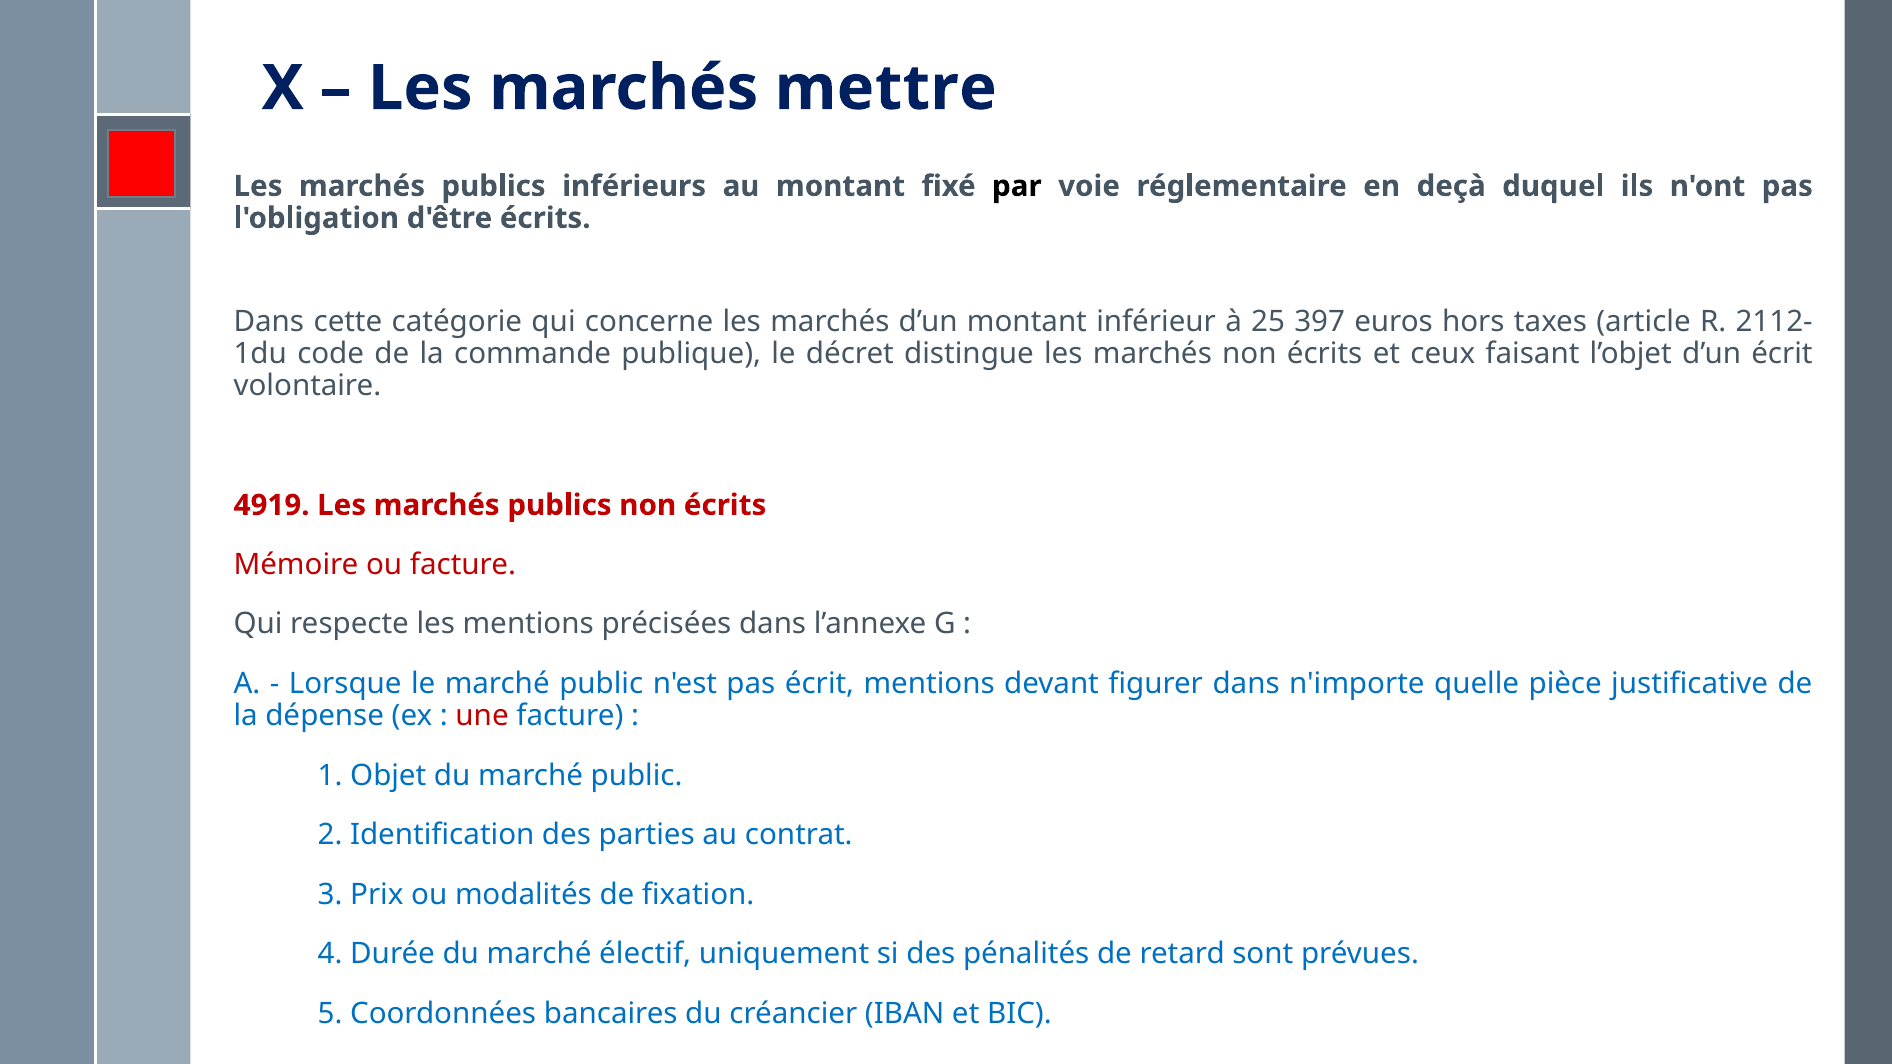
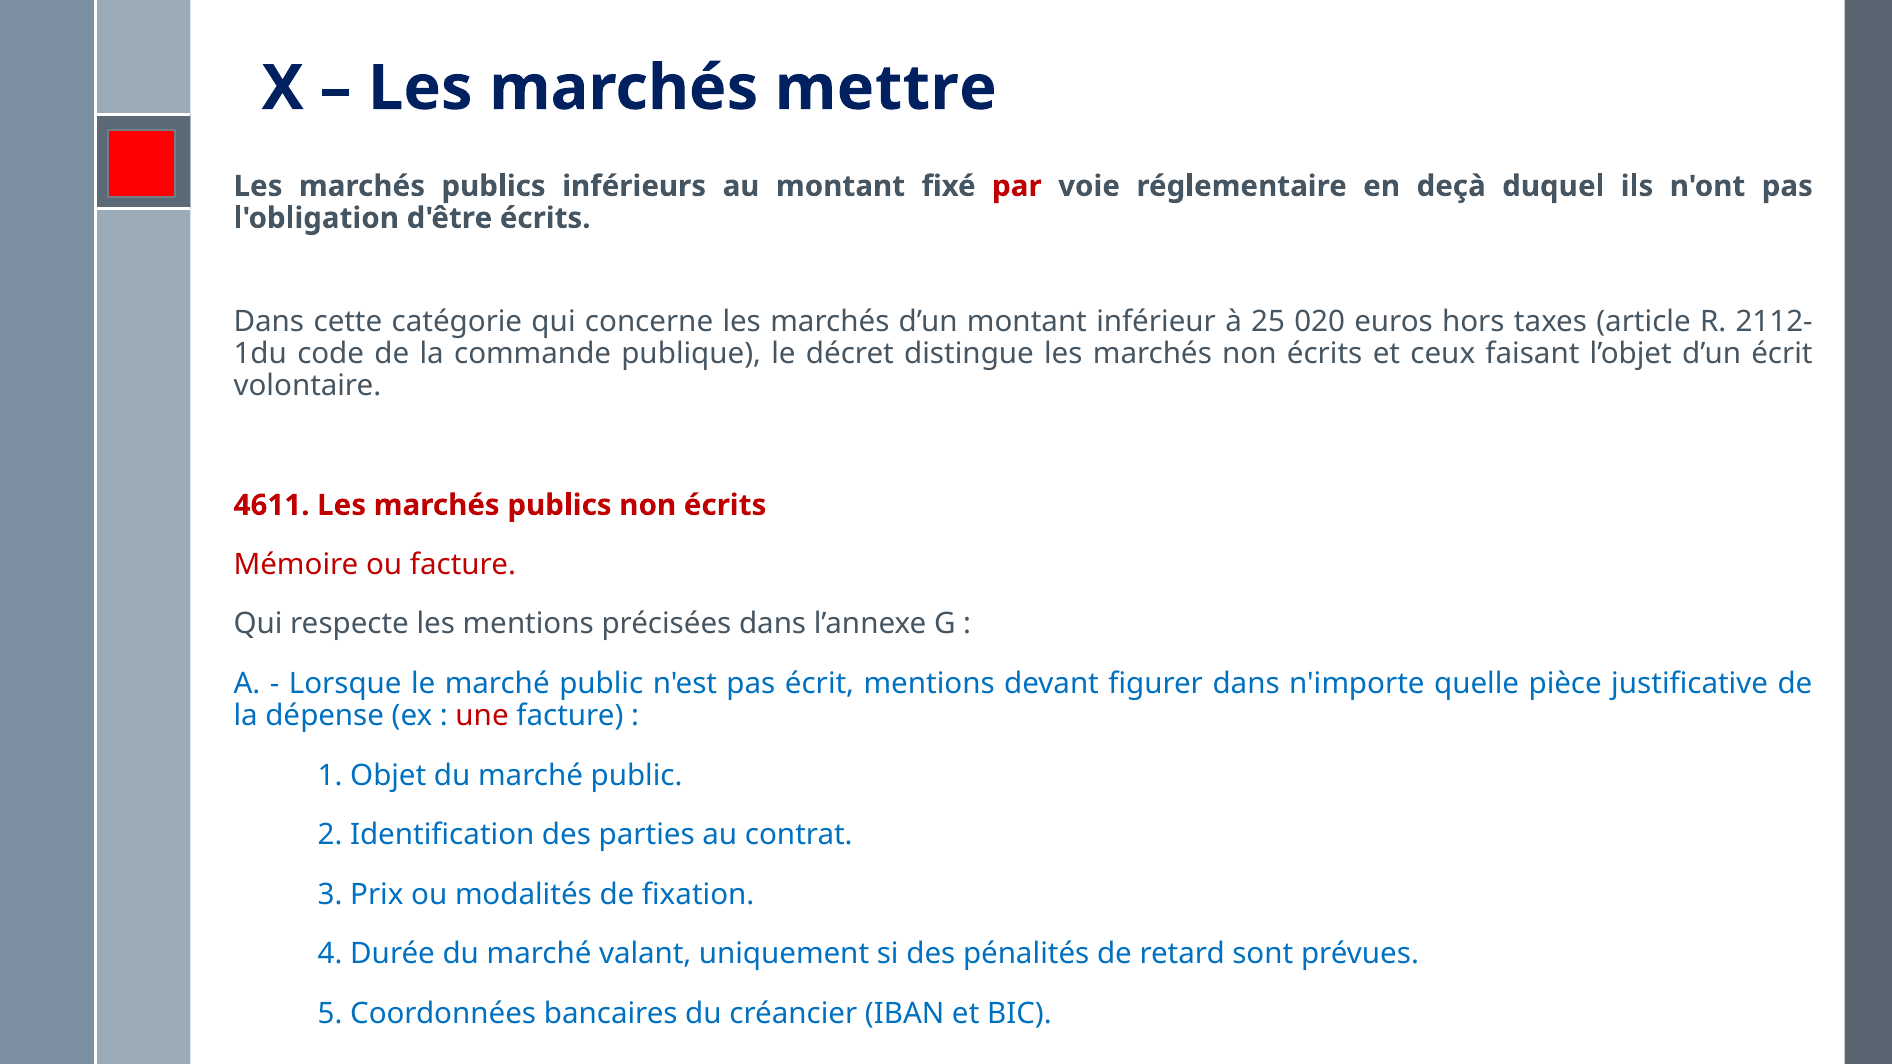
par colour: black -> red
397: 397 -> 020
4919: 4919 -> 4611
électif: électif -> valant
